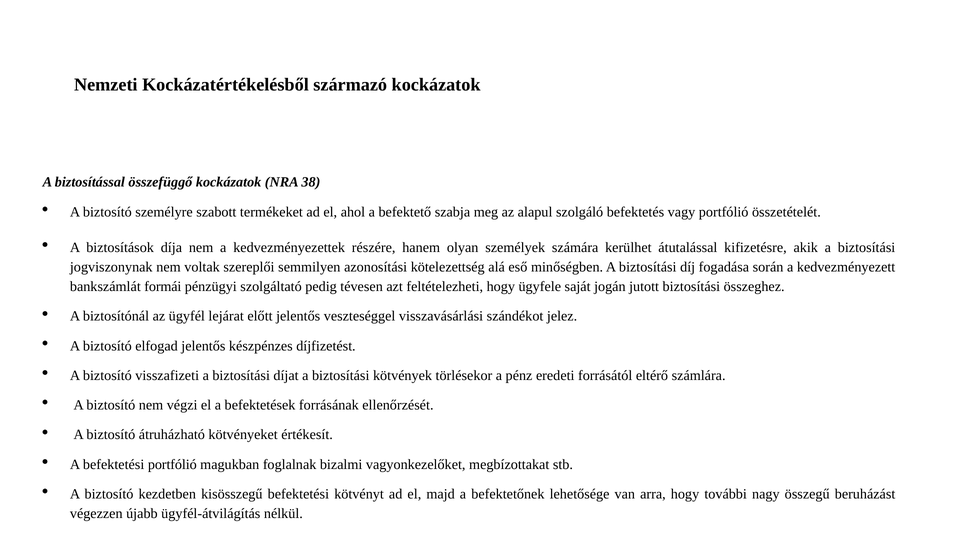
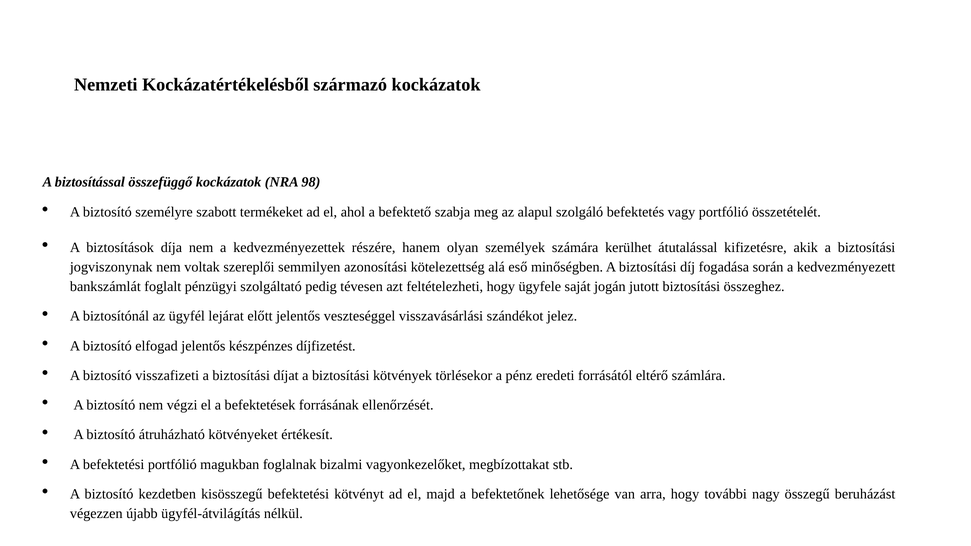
38: 38 -> 98
formái: formái -> foglalt
